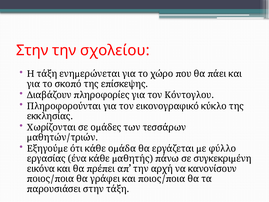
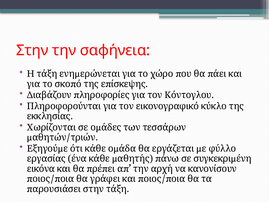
σχολείου: σχολείου -> σαφήνεια
